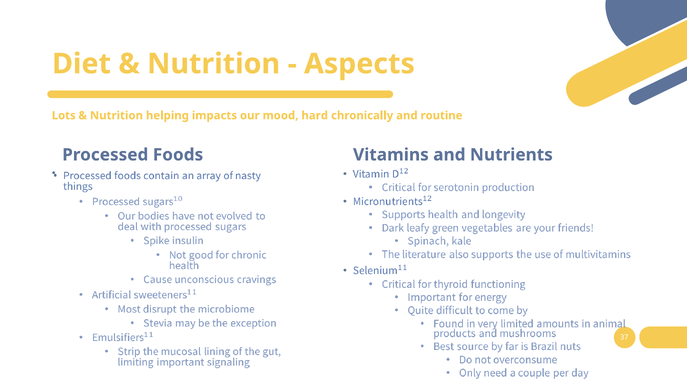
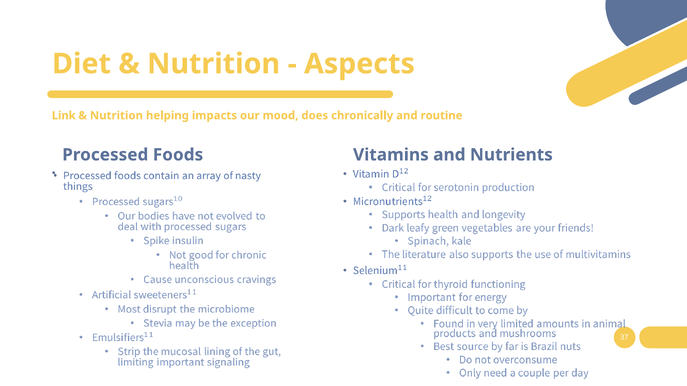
Lots: Lots -> Link
hard: hard -> does
